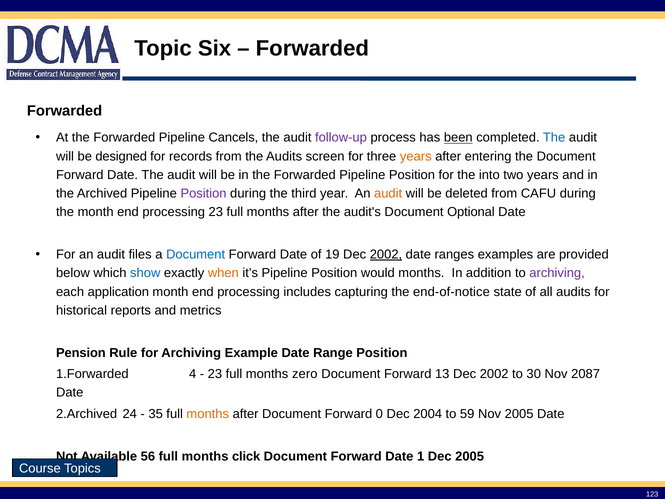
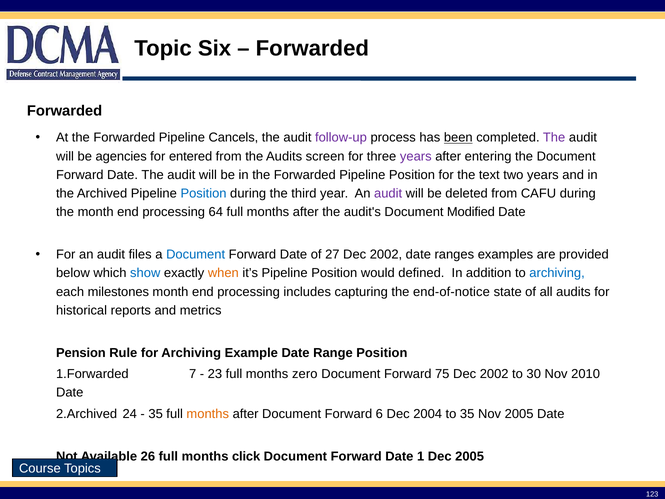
The at (554, 138) colour: blue -> purple
designed: designed -> agencies
records: records -> entered
years at (416, 156) colour: orange -> purple
into: into -> text
Position at (204, 193) colour: purple -> blue
audit at (388, 193) colour: orange -> purple
processing 23: 23 -> 64
Optional: Optional -> Modified
19: 19 -> 27
2002 at (386, 254) underline: present -> none
would months: months -> defined
archiving at (557, 273) colour: purple -> blue
application: application -> milestones
4: 4 -> 7
13: 13 -> 75
2087: 2087 -> 2010
0: 0 -> 6
to 59: 59 -> 35
56: 56 -> 26
